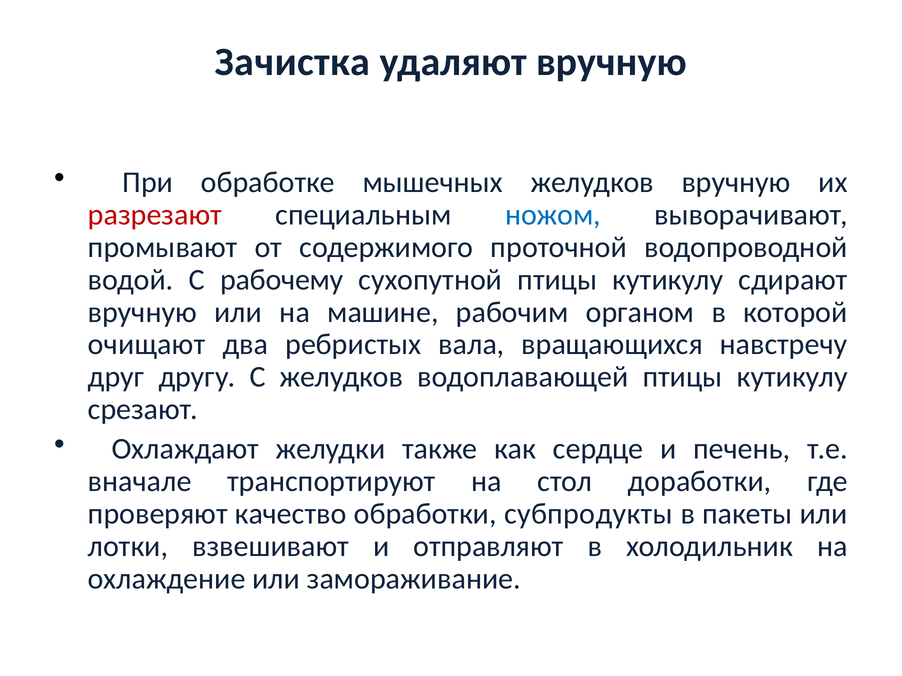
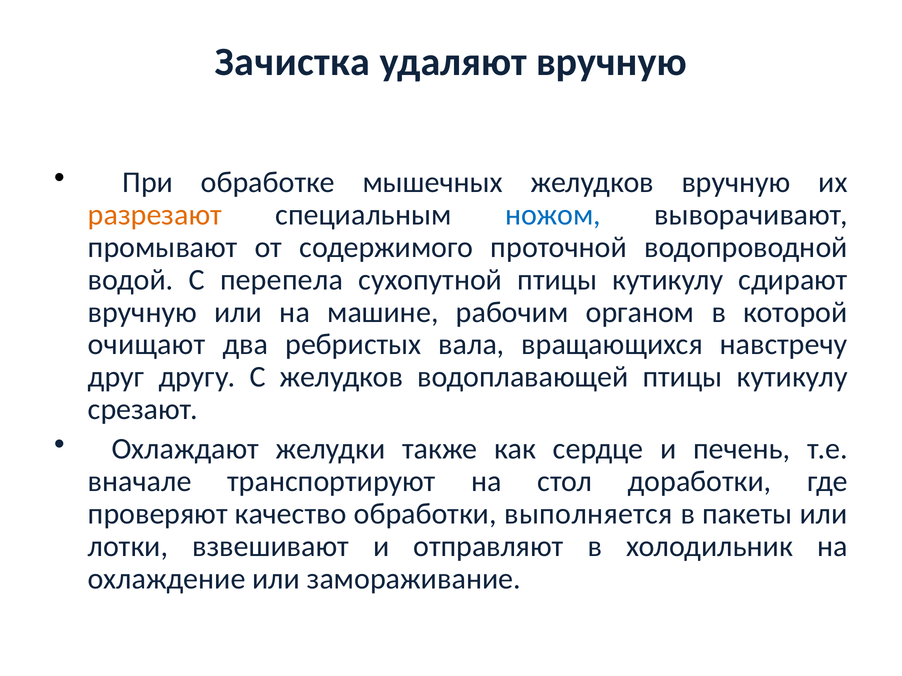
разрезают colour: red -> orange
рабочему: рабочему -> перепела
субпродукты: субпродукты -> выполняется
